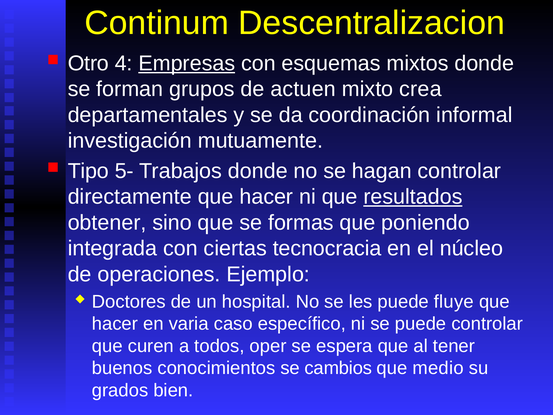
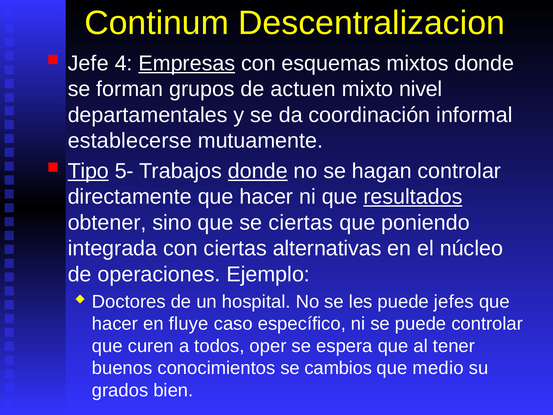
Otro: Otro -> Jefe
crea: crea -> nivel
investigación: investigación -> establecerse
Tipo underline: none -> present
donde at (258, 171) underline: none -> present
se formas: formas -> ciertas
tecnocracia: tecnocracia -> alternativas
fluye: fluye -> jefes
varia: varia -> fluye
